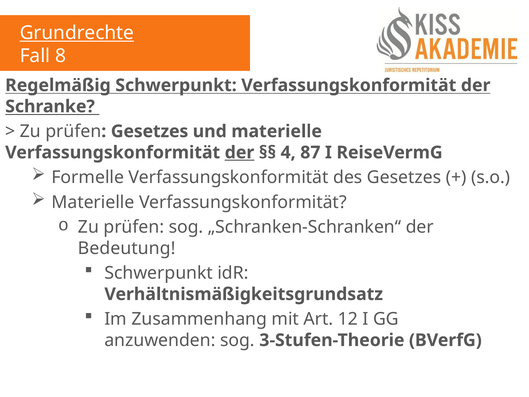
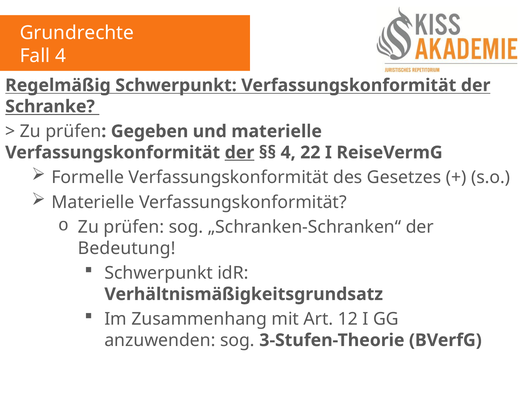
Grundrechte underline: present -> none
Fall 8: 8 -> 4
Gesetzes at (150, 131): Gesetzes -> Gegeben
87: 87 -> 22
